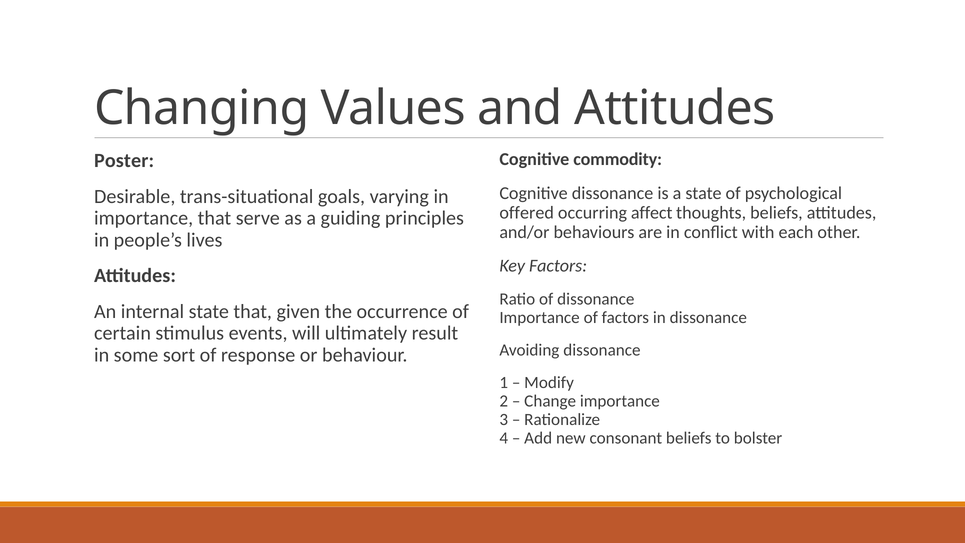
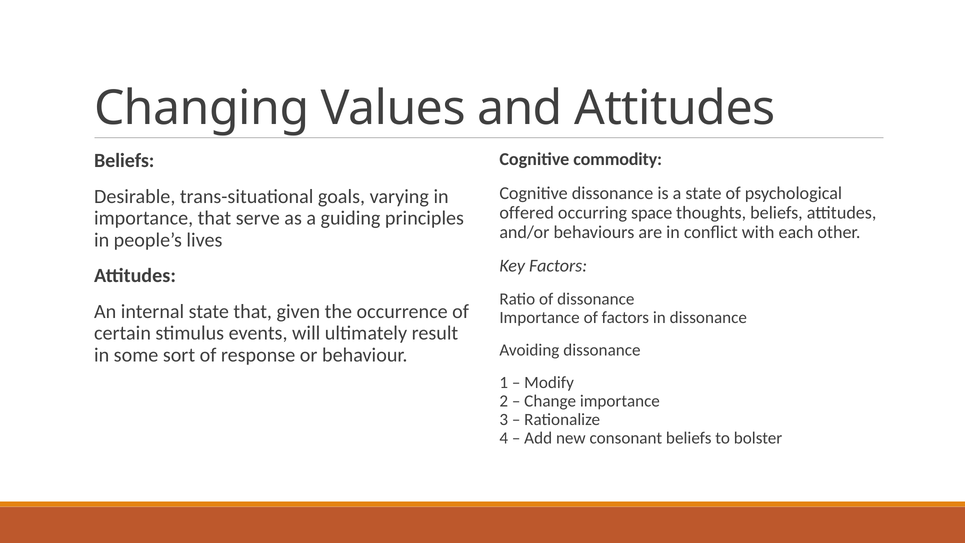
Poster at (124, 160): Poster -> Beliefs
affect: affect -> space
